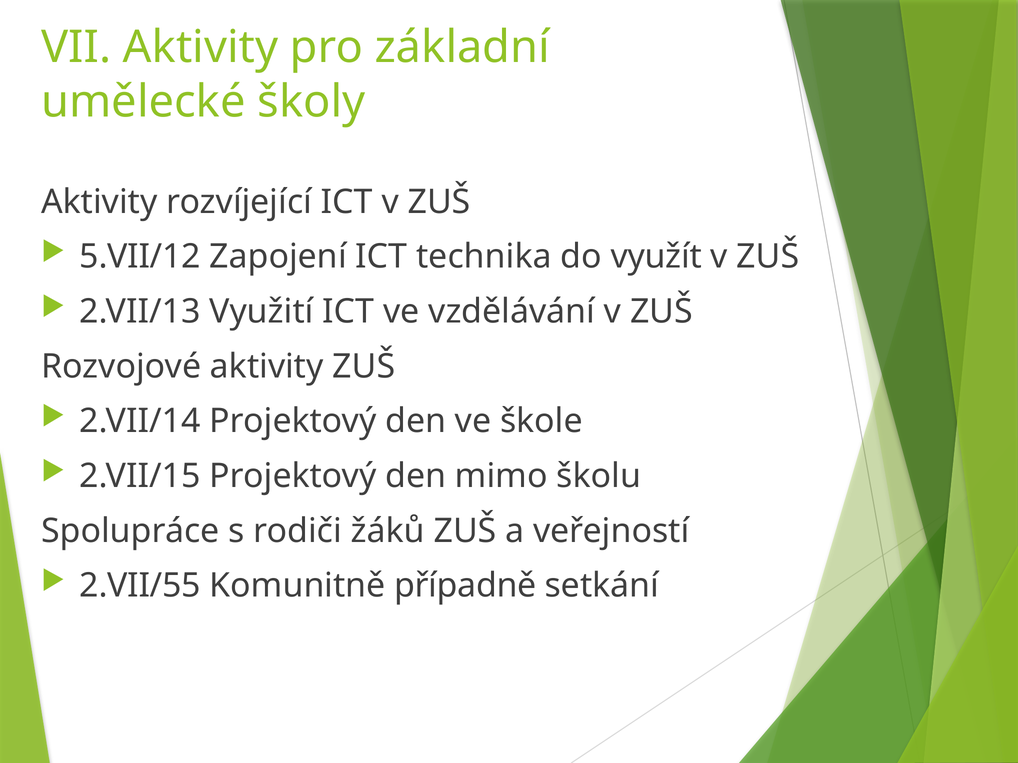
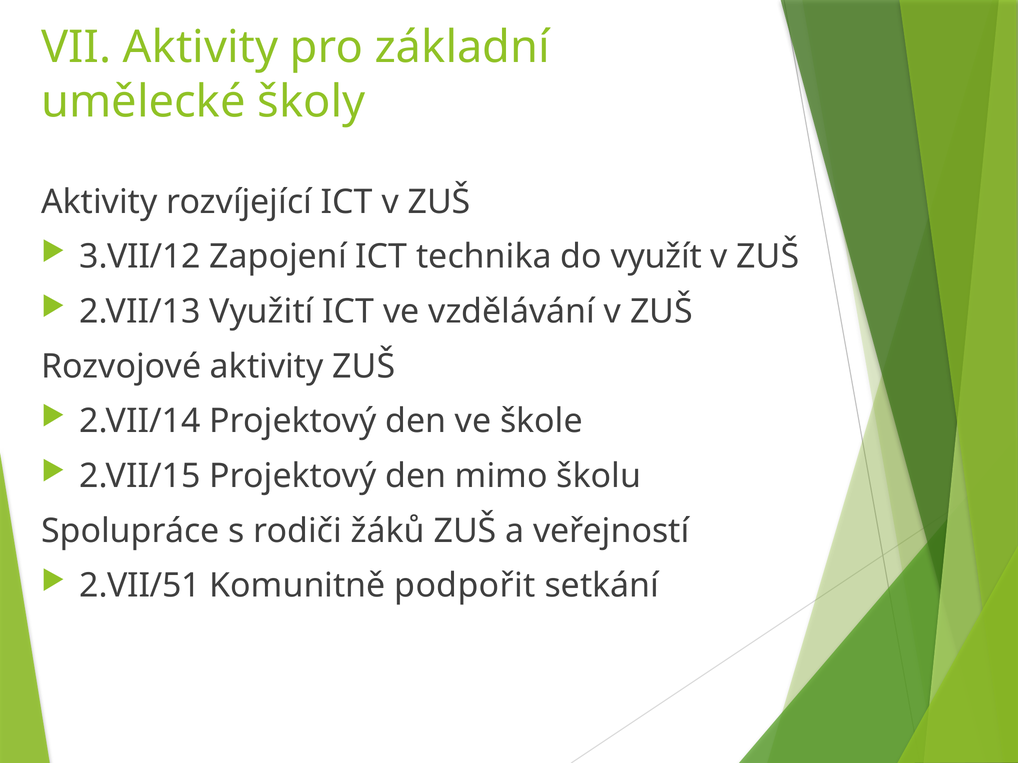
5.VII/12: 5.VII/12 -> 3.VII/12
2.VII/55: 2.VII/55 -> 2.VII/51
případně: případně -> podpořit
